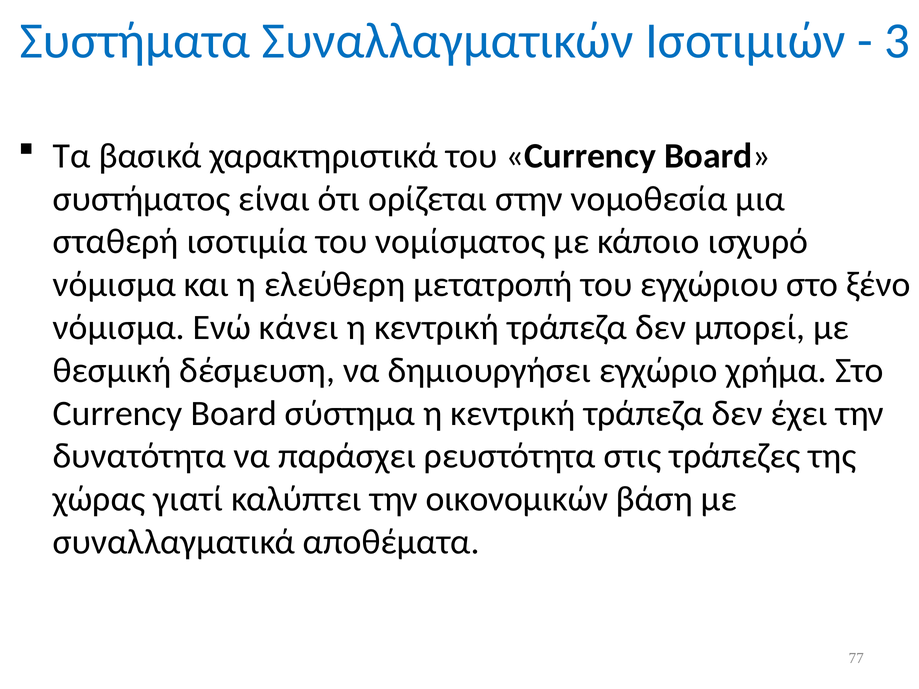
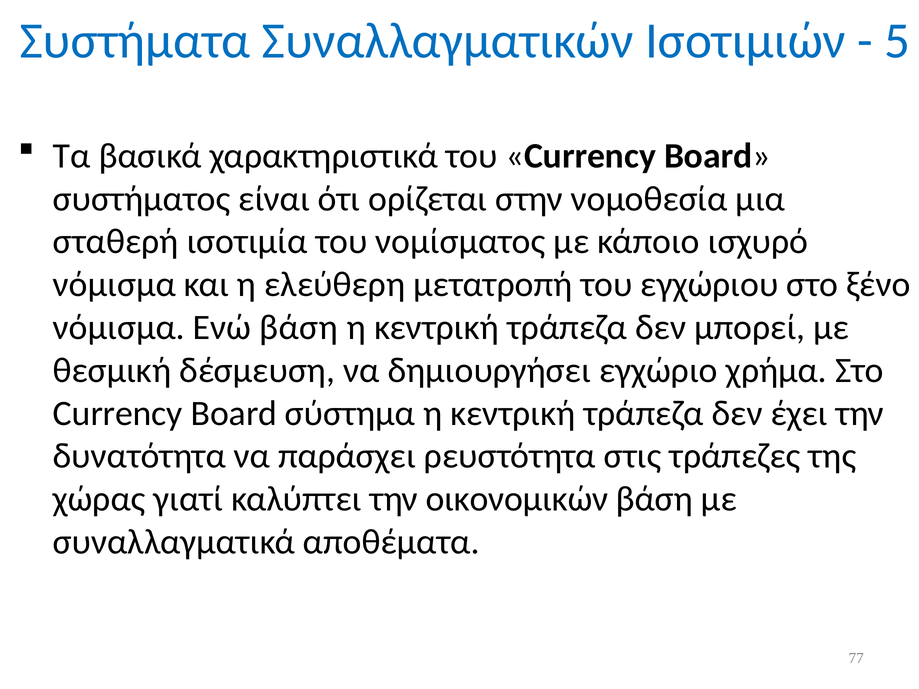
3: 3 -> 5
Ενώ κάνει: κάνει -> βάση
